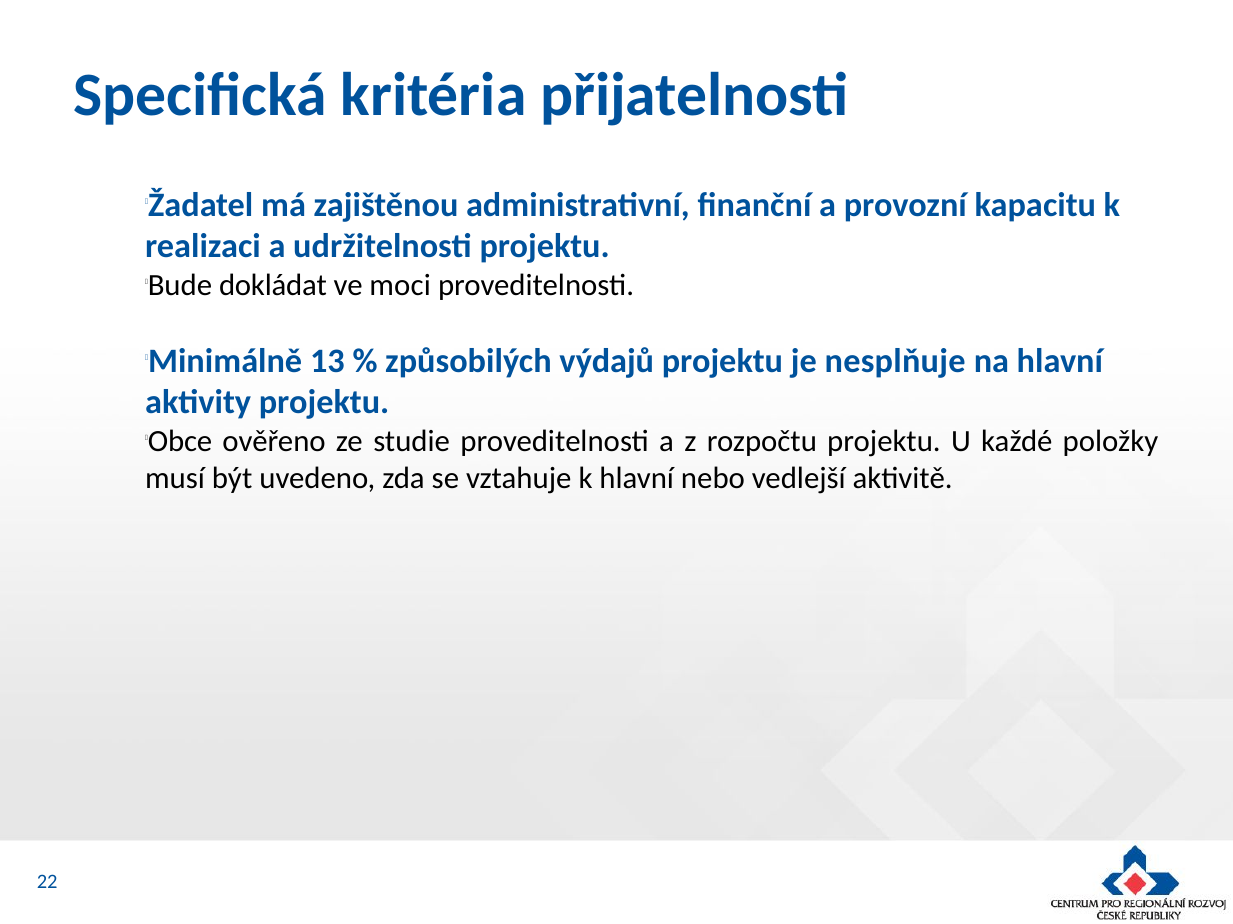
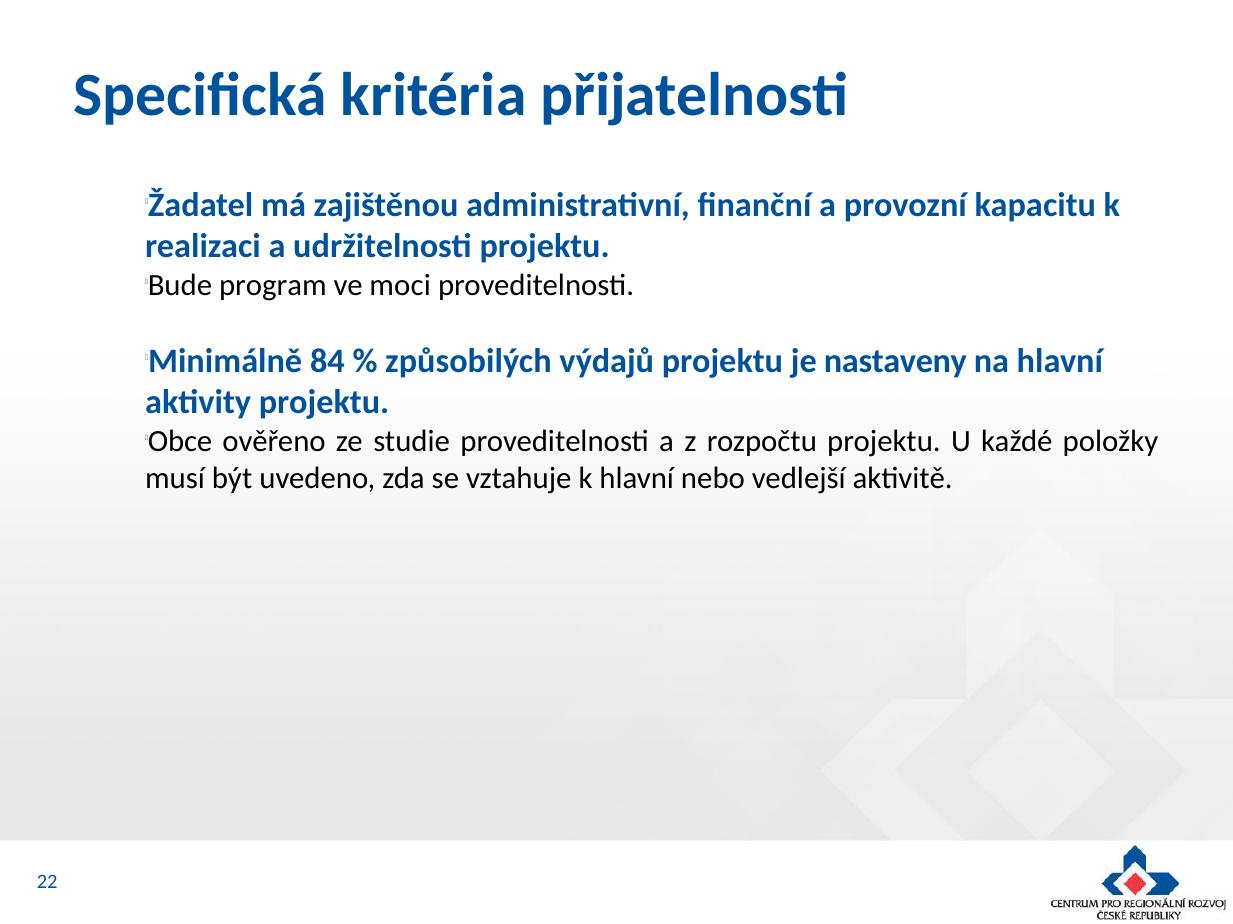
dokládat: dokládat -> program
13: 13 -> 84
nesplňuje: nesplňuje -> nastaveny
